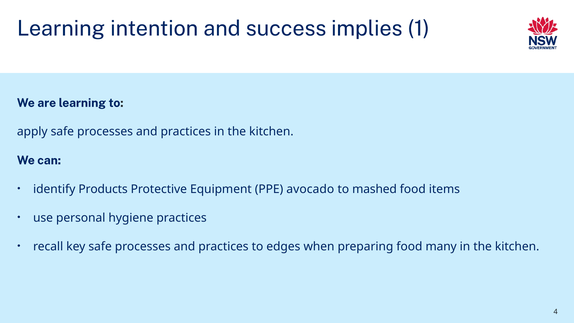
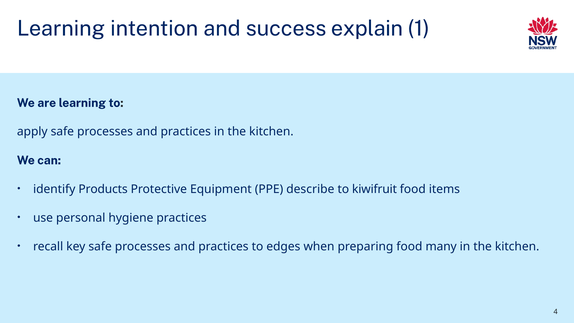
implies: implies -> explain
avocado: avocado -> describe
mashed: mashed -> kiwifruit
